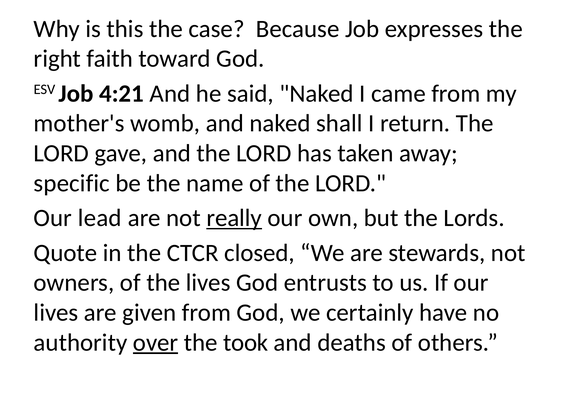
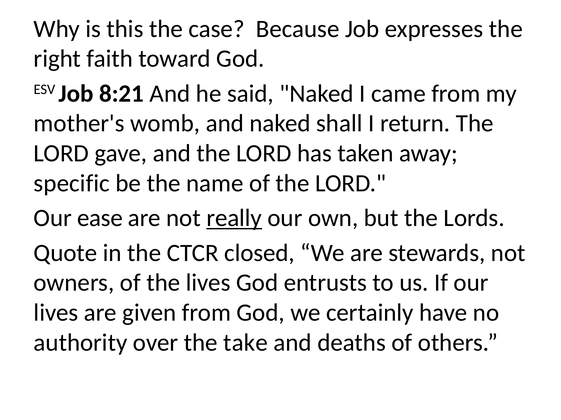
4:21: 4:21 -> 8:21
lead: lead -> ease
over underline: present -> none
took: took -> take
